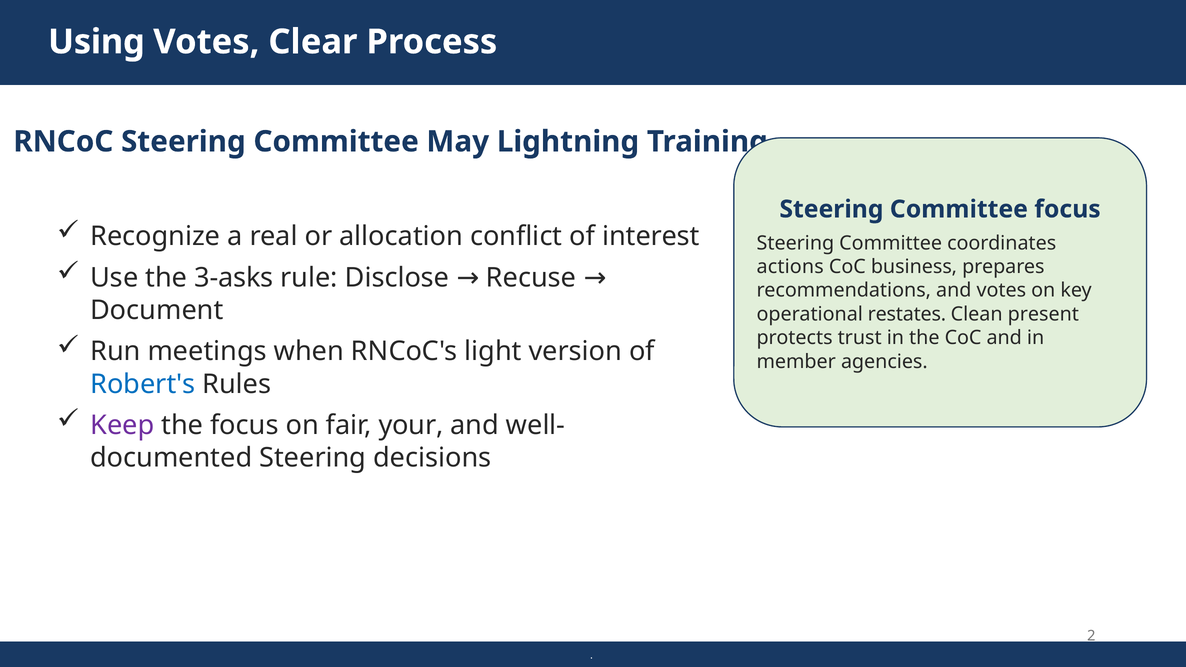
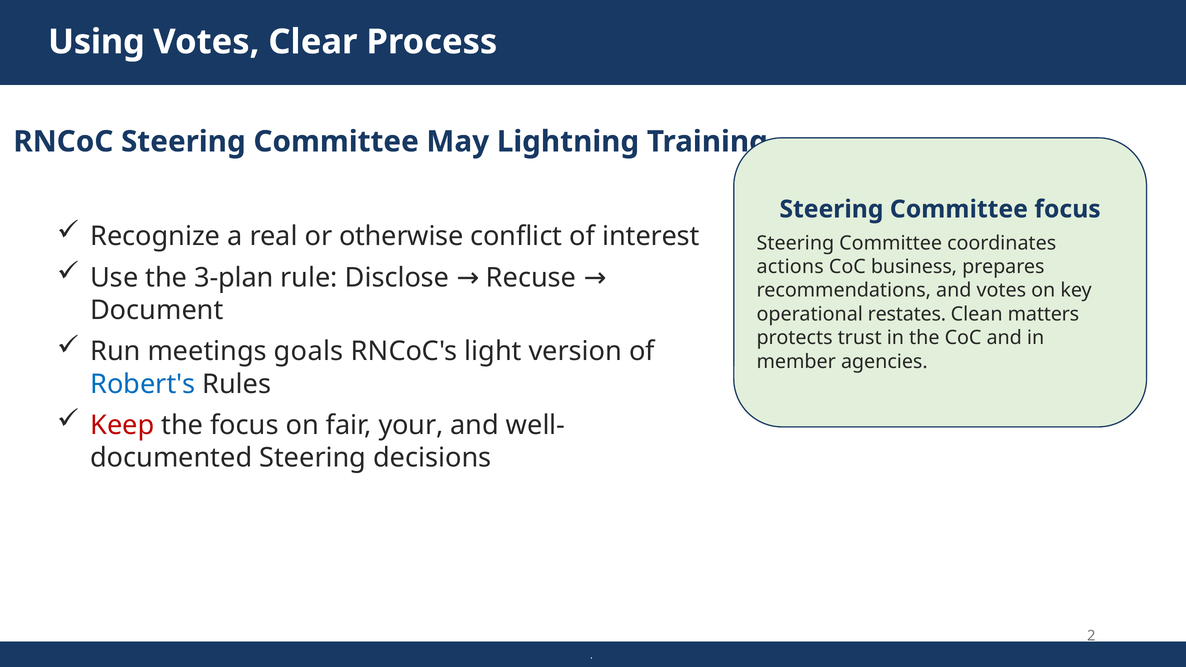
allocation: allocation -> otherwise
3-asks: 3-asks -> 3-plan
present: present -> matters
when: when -> goals
Keep colour: purple -> red
